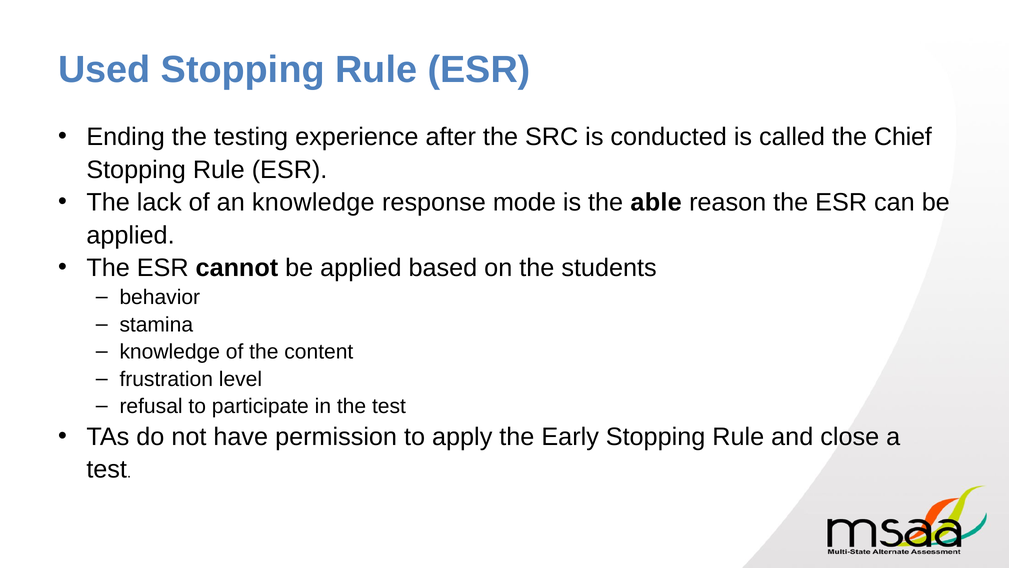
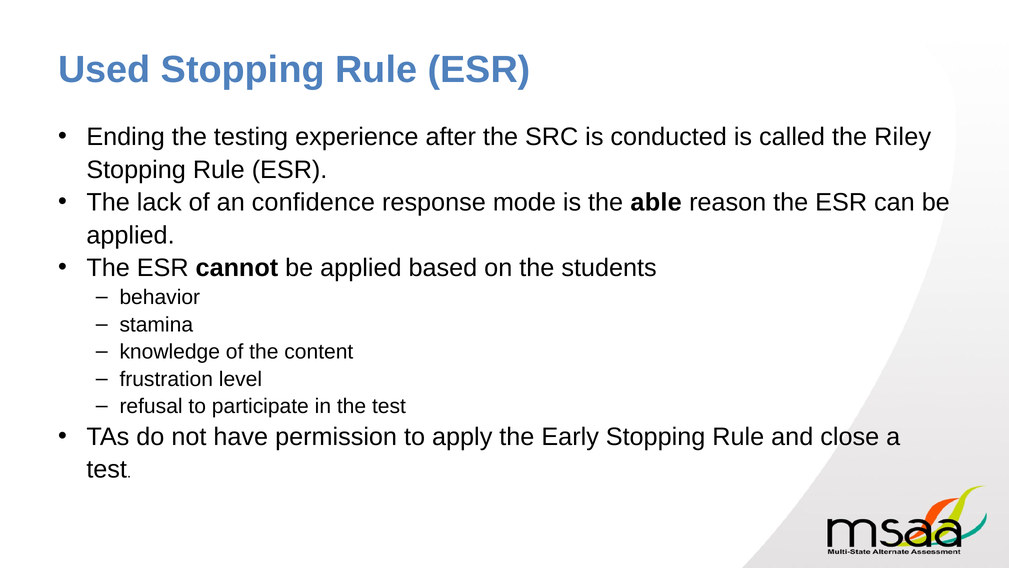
Chief: Chief -> Riley
an knowledge: knowledge -> confidence
